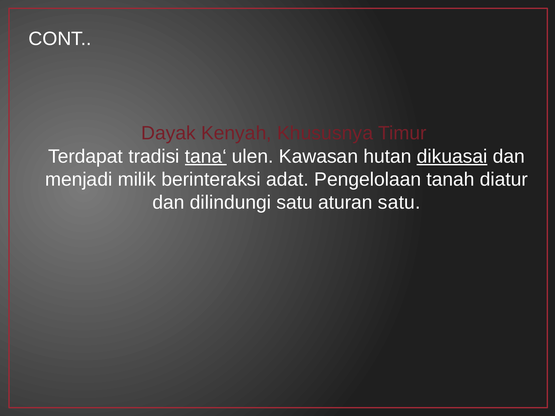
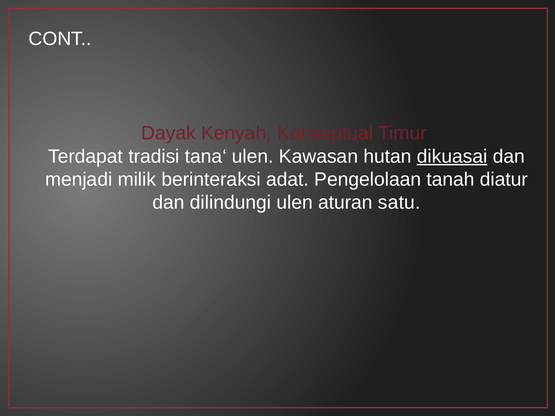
Khususnya: Khususnya -> Konseptual
tana‘ underline: present -> none
dilindungi satu: satu -> ulen
